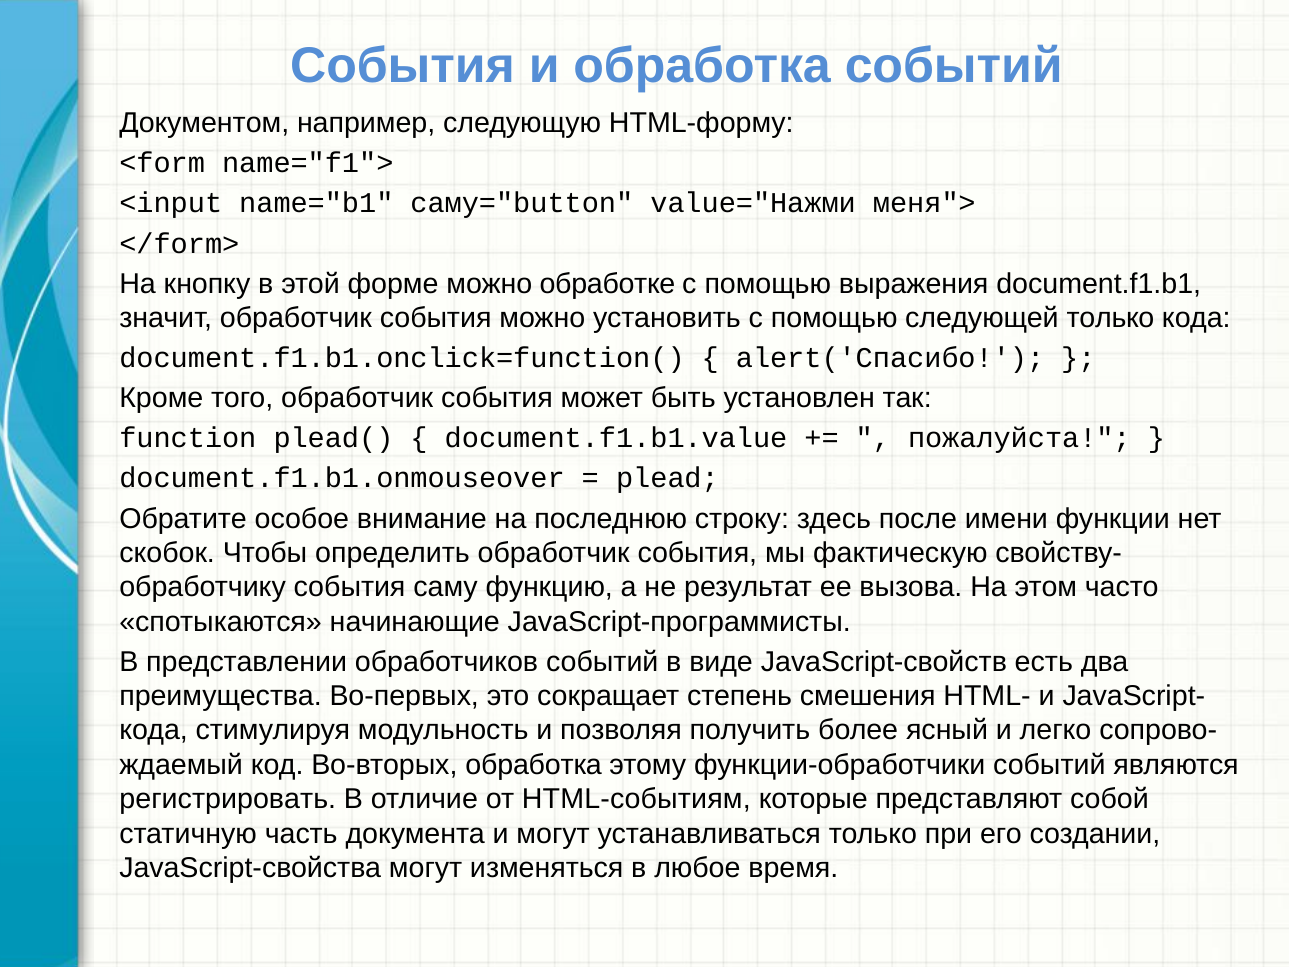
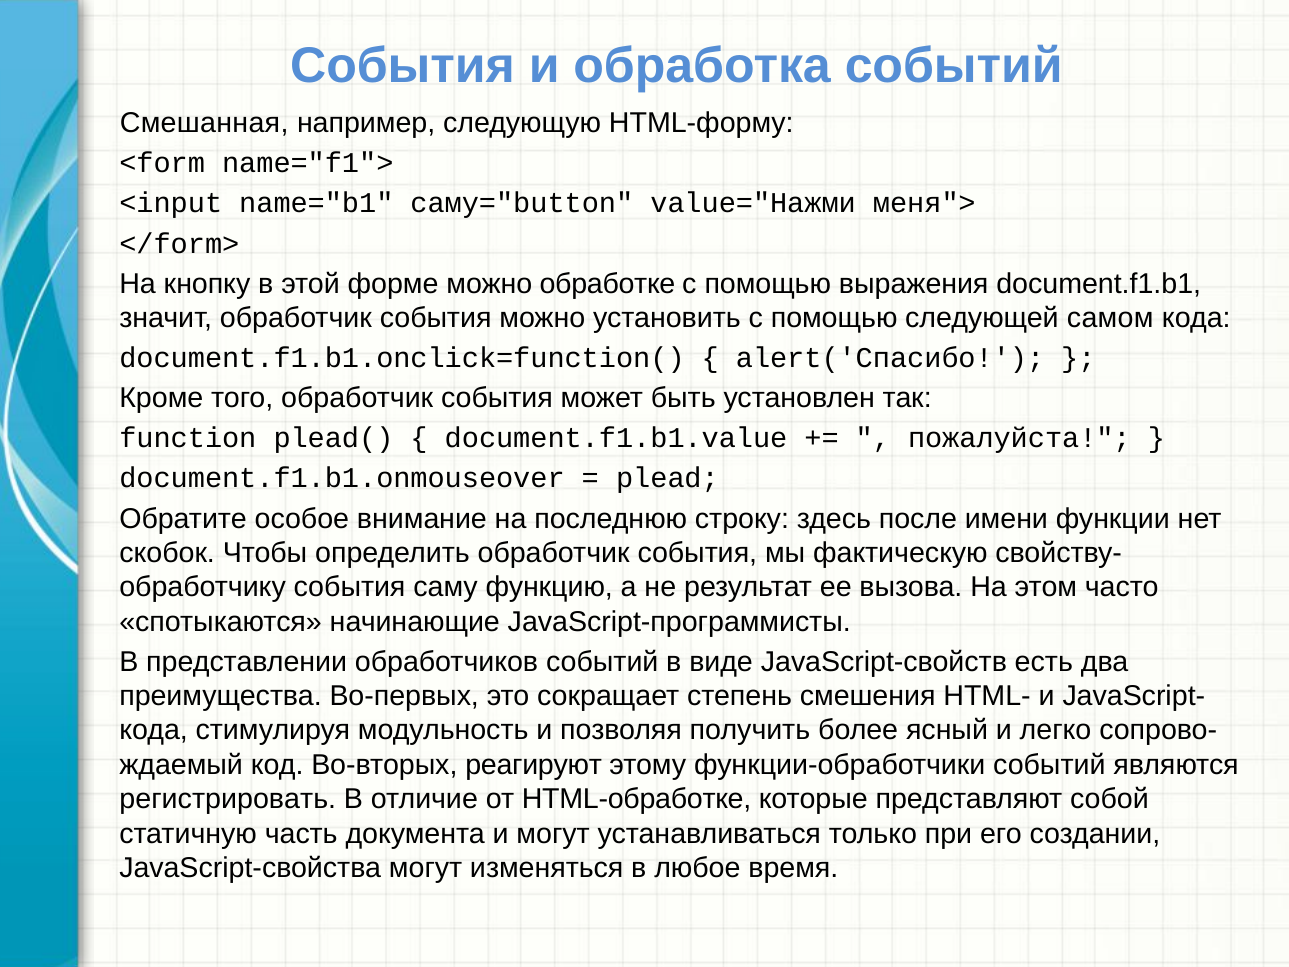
Документом: Документом -> Смешанная
следующей только: только -> самом
Во-вторых обработка: обработка -> реагируют
HTML-событиям: HTML-событиям -> HTML-обработке
